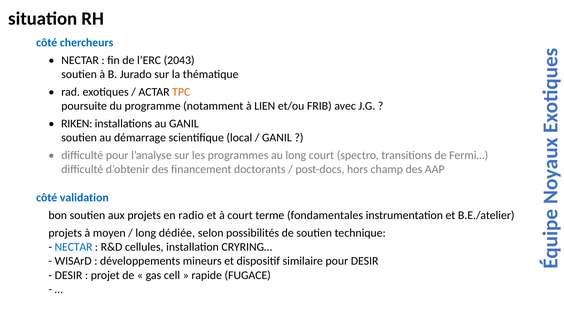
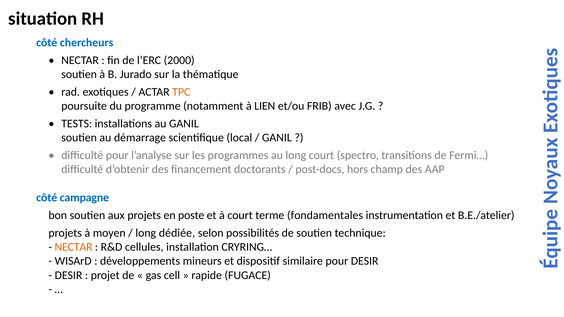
2043: 2043 -> 2000
RIKEN: RIKEN -> TESTS
validation: validation -> campagne
radio: radio -> poste
NECTAR at (74, 247) colour: blue -> orange
